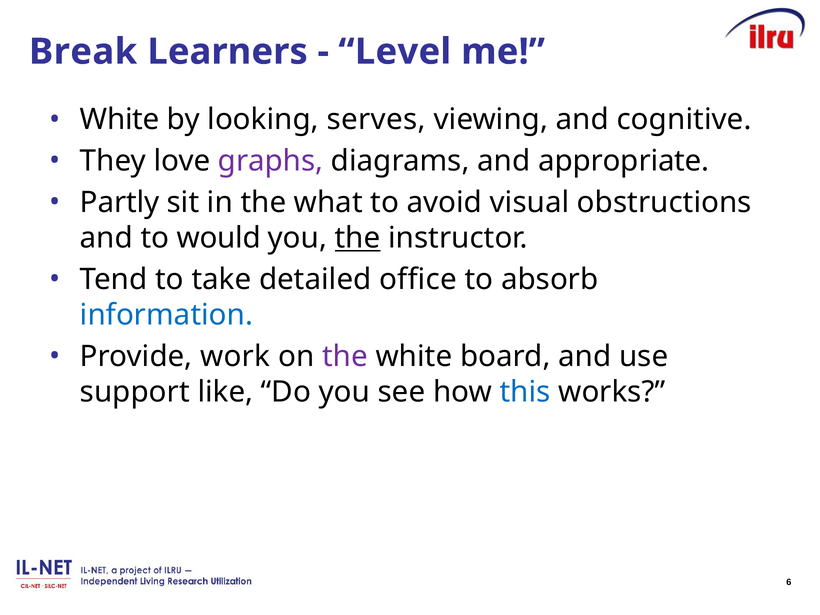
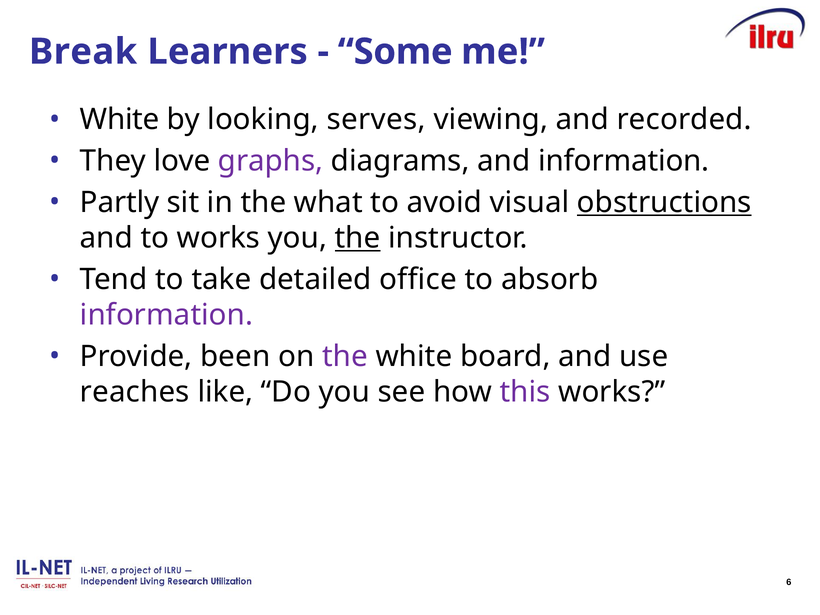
Level: Level -> Some
cognitive: cognitive -> recorded
and appropriate: appropriate -> information
obstructions underline: none -> present
to would: would -> works
information at (166, 315) colour: blue -> purple
work: work -> been
support: support -> reaches
this colour: blue -> purple
